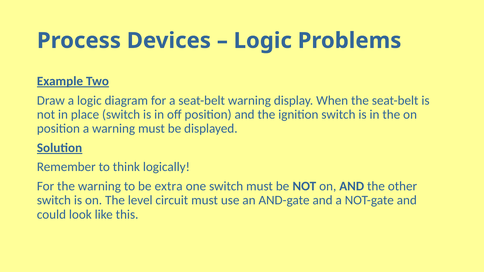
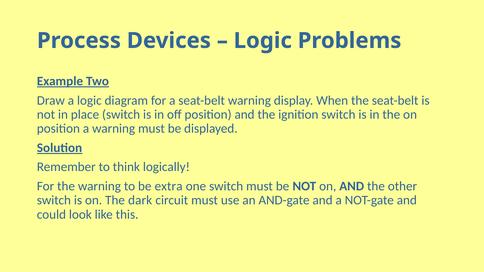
level: level -> dark
